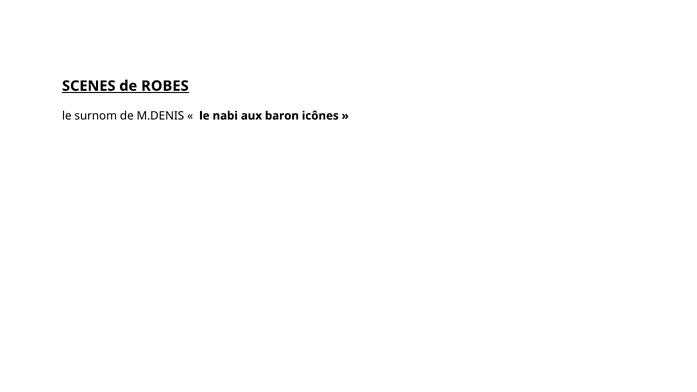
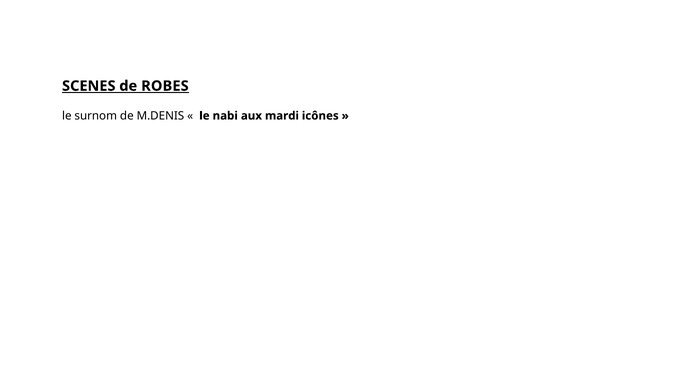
baron: baron -> mardi
